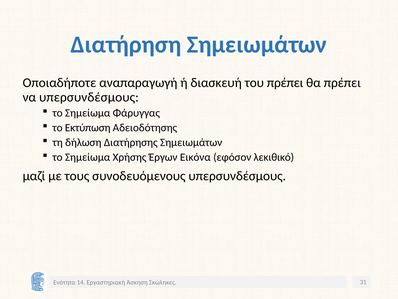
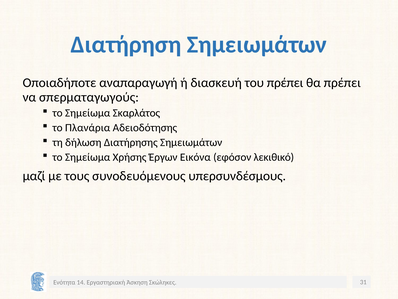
να υπερσυνδέσμους: υπερσυνδέσμους -> σπερματαγωγούς
Φάρυγγας: Φάρυγγας -> Σκαρλάτος
Εκτύπωση: Εκτύπωση -> Πλανάρια
